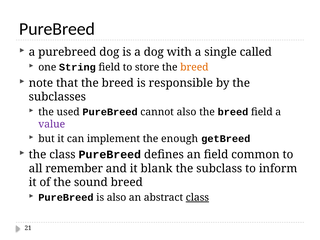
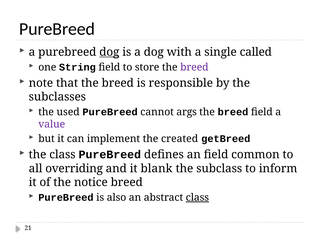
dog at (109, 52) underline: none -> present
breed at (194, 67) colour: orange -> purple
cannot also: also -> args
enough: enough -> created
remember: remember -> overriding
sound: sound -> notice
